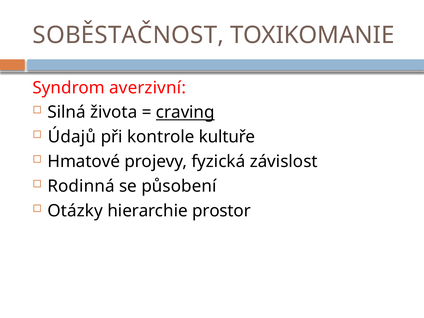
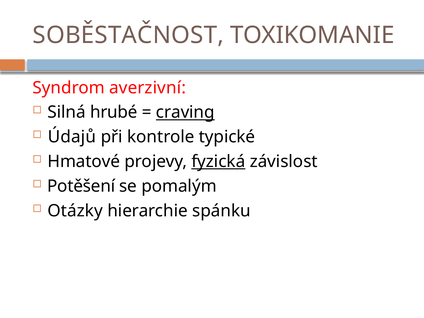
života: života -> hrubé
kultuře: kultuře -> typické
fyzická underline: none -> present
Rodinná: Rodinná -> Potěšení
působení: působení -> pomalým
prostor: prostor -> spánku
